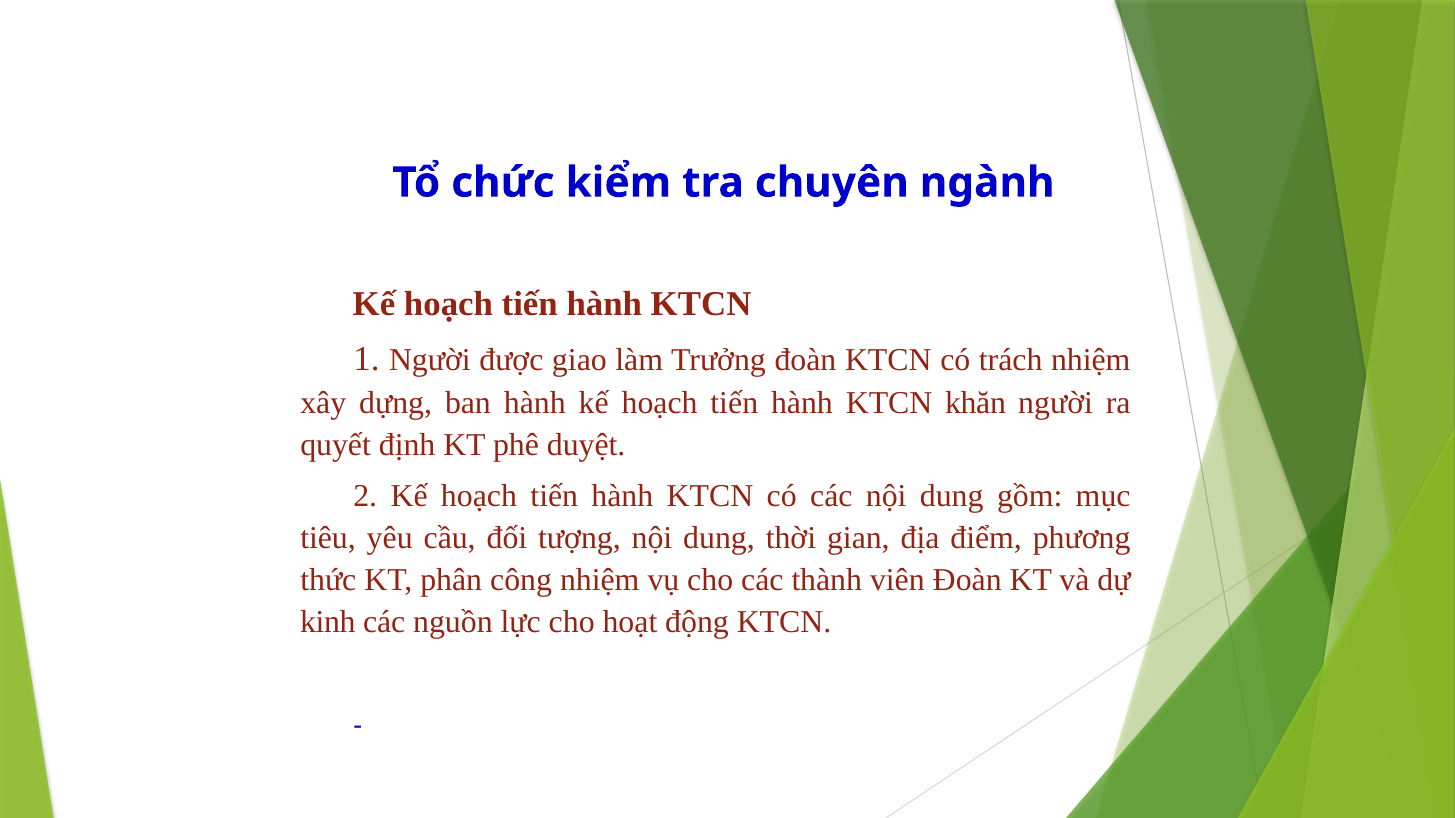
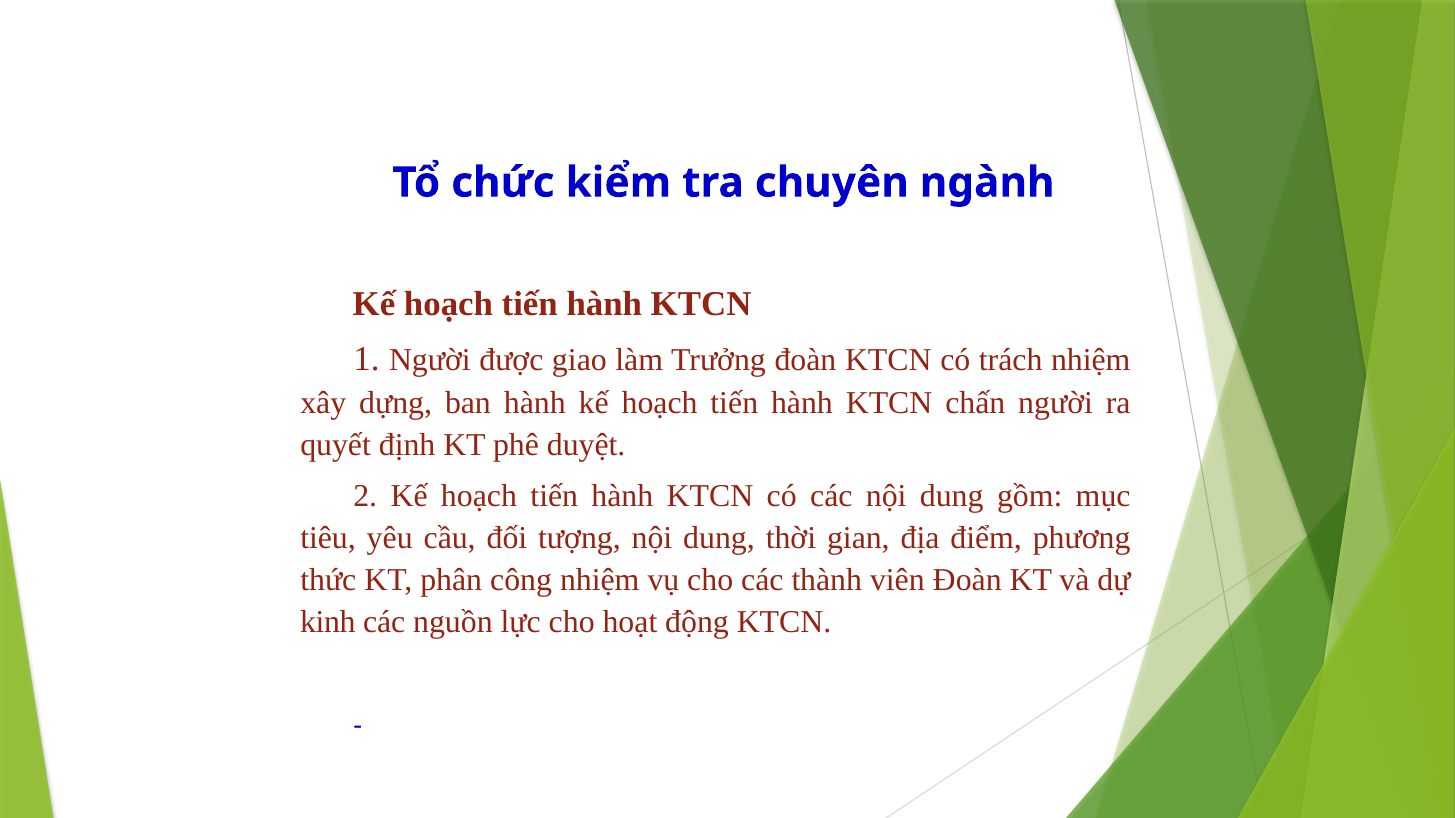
khăn: khăn -> chấn
